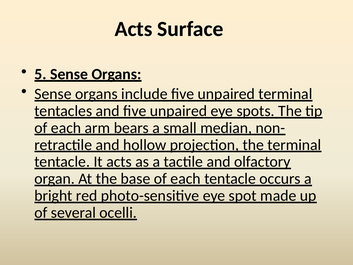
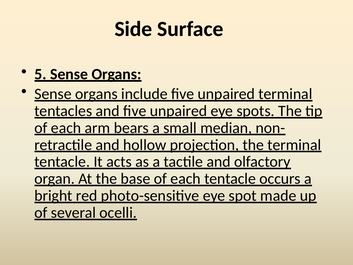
Acts at (133, 29): Acts -> Side
